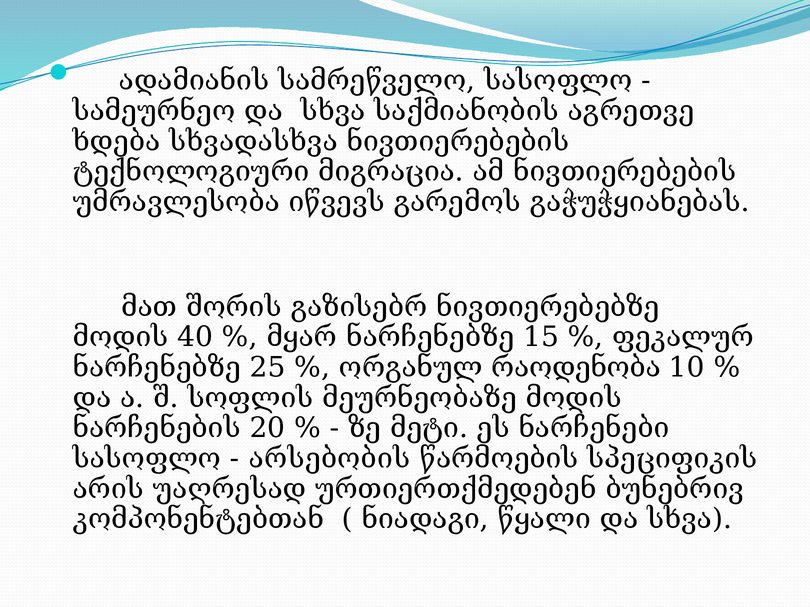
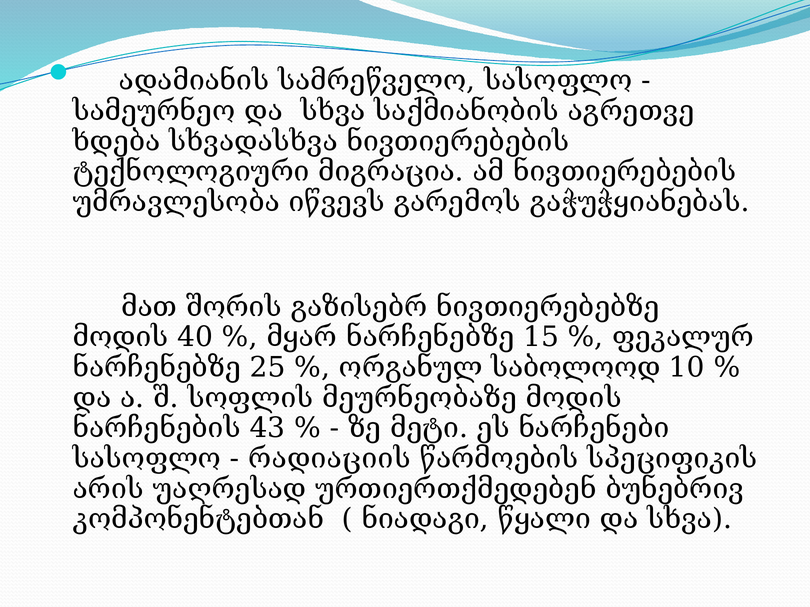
რაოდენობა: რაოდენობა -> საბოლოოდ
20: 20 -> 43
არსებობის: არსებობის -> რადიაციის
